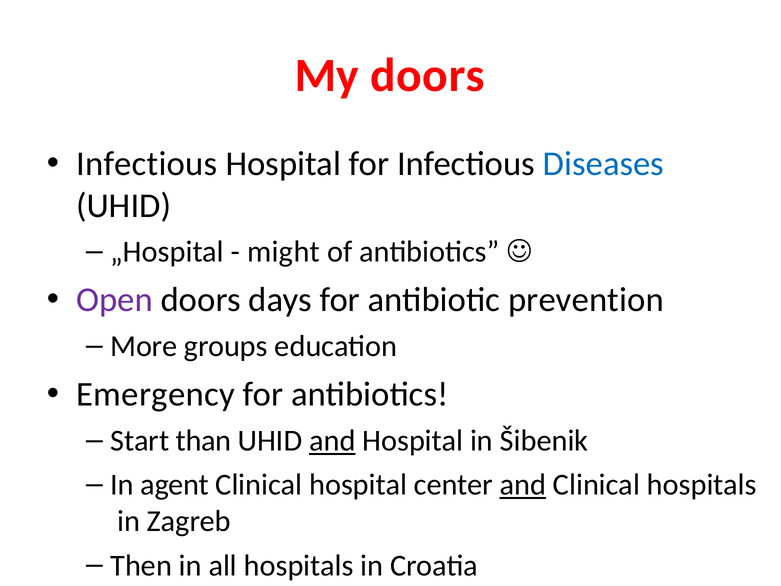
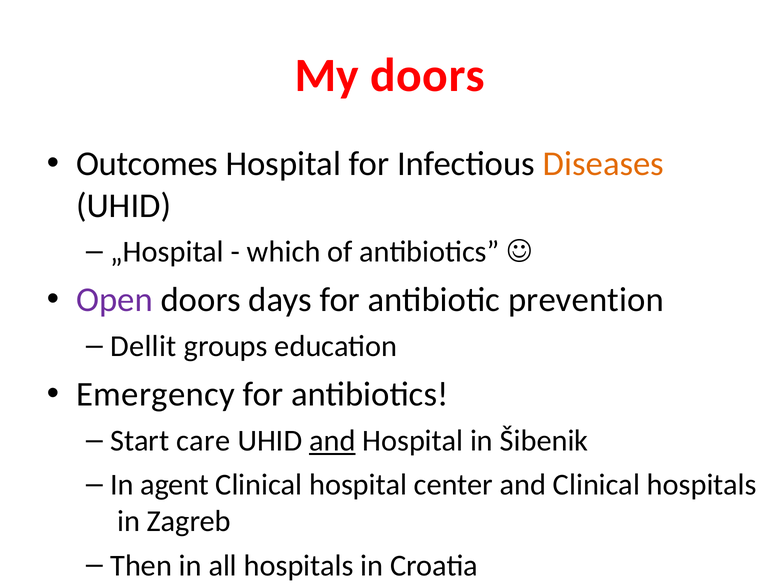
Infectious at (147, 164): Infectious -> Outcomes
Diseases colour: blue -> orange
might: might -> which
More: More -> Dellit
than: than -> care
and at (523, 485) underline: present -> none
